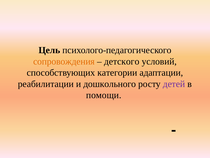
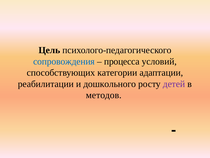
сопровождения colour: orange -> blue
детского: детского -> процесса
помощи: помощи -> методов
